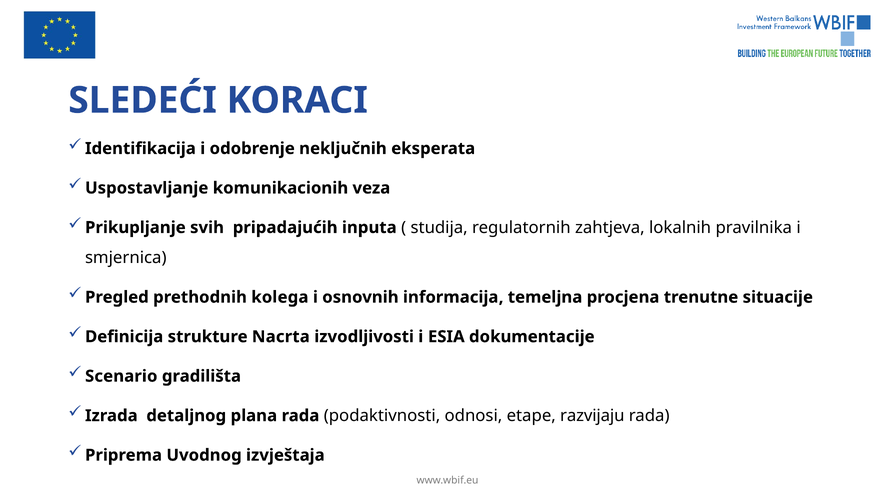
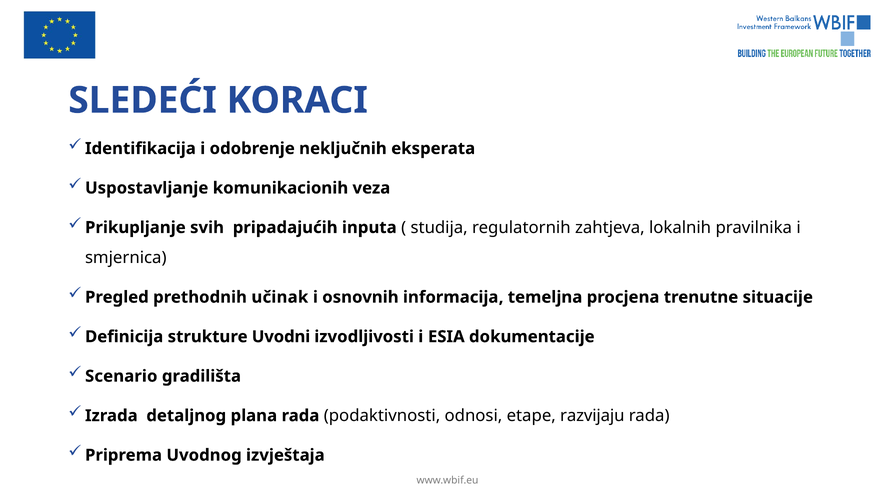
kolega: kolega -> učinak
Nacrta: Nacrta -> Uvodni
